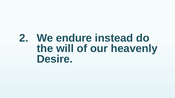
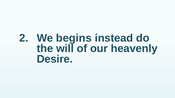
endure: endure -> begins
